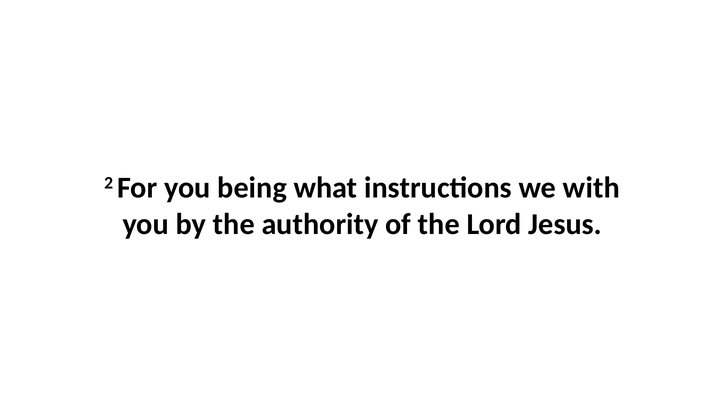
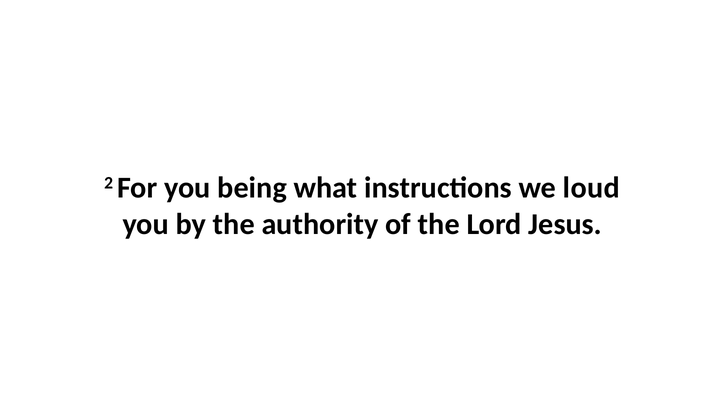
with: with -> loud
